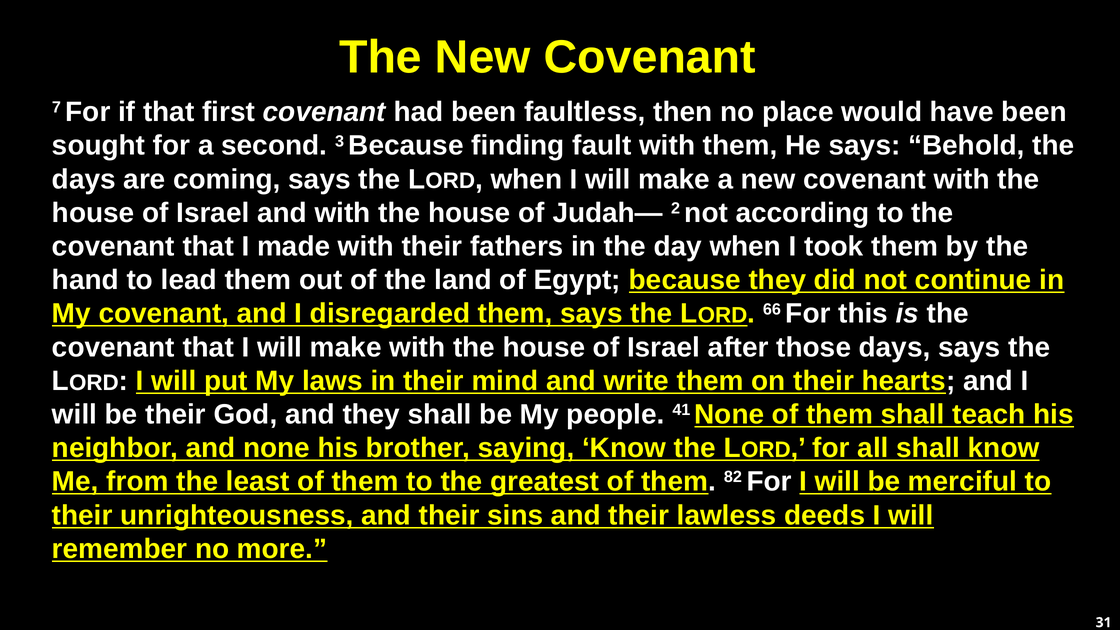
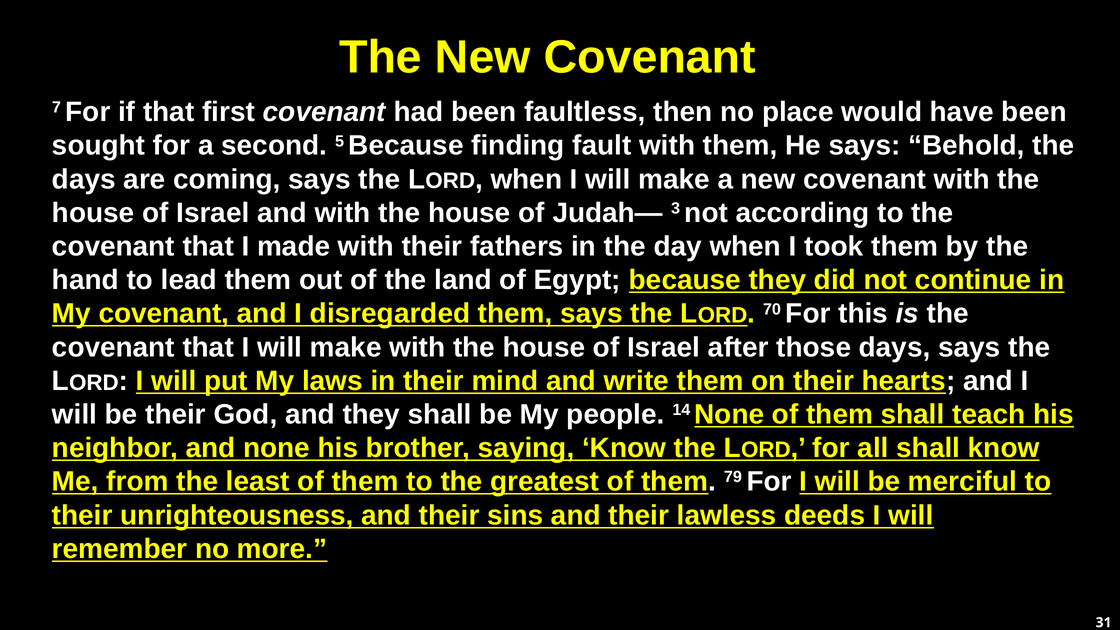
3: 3 -> 5
2: 2 -> 3
66: 66 -> 70
41: 41 -> 14
82: 82 -> 79
